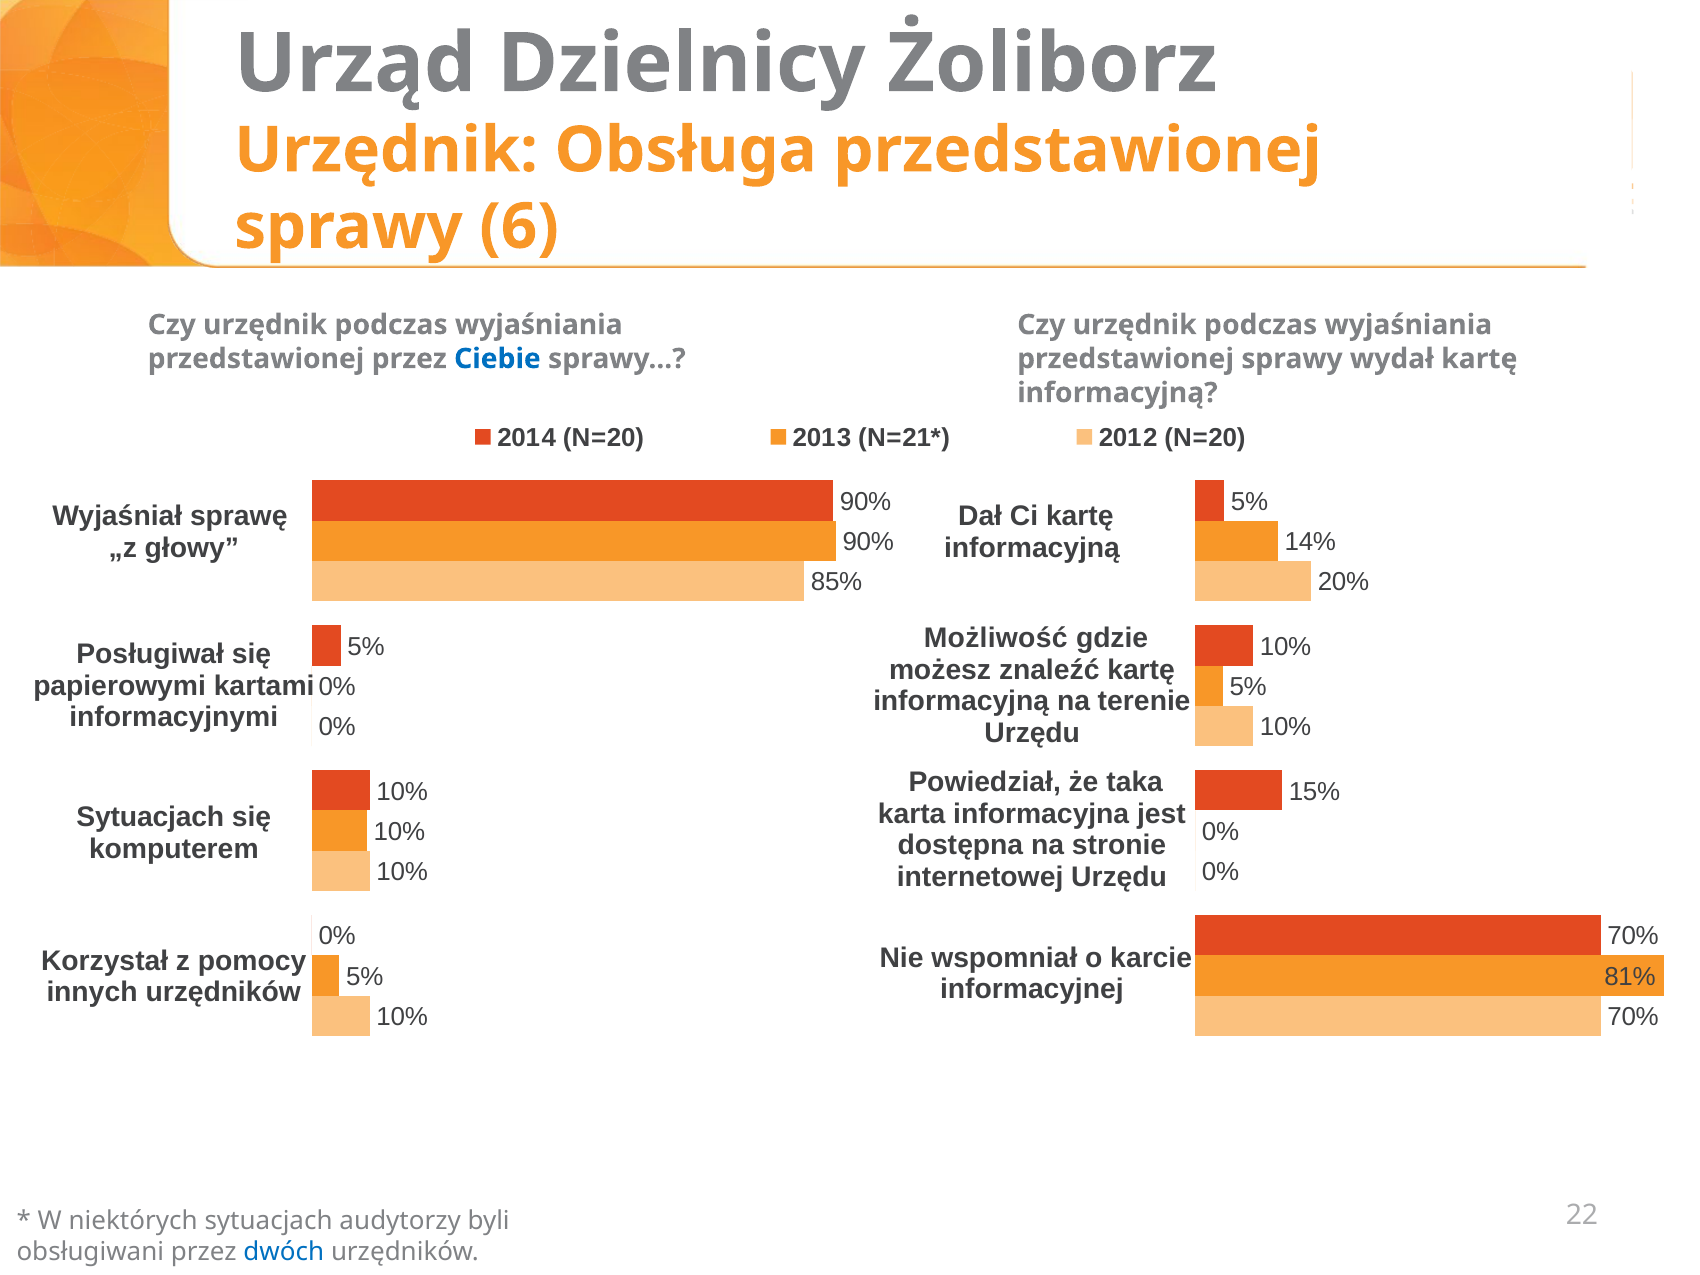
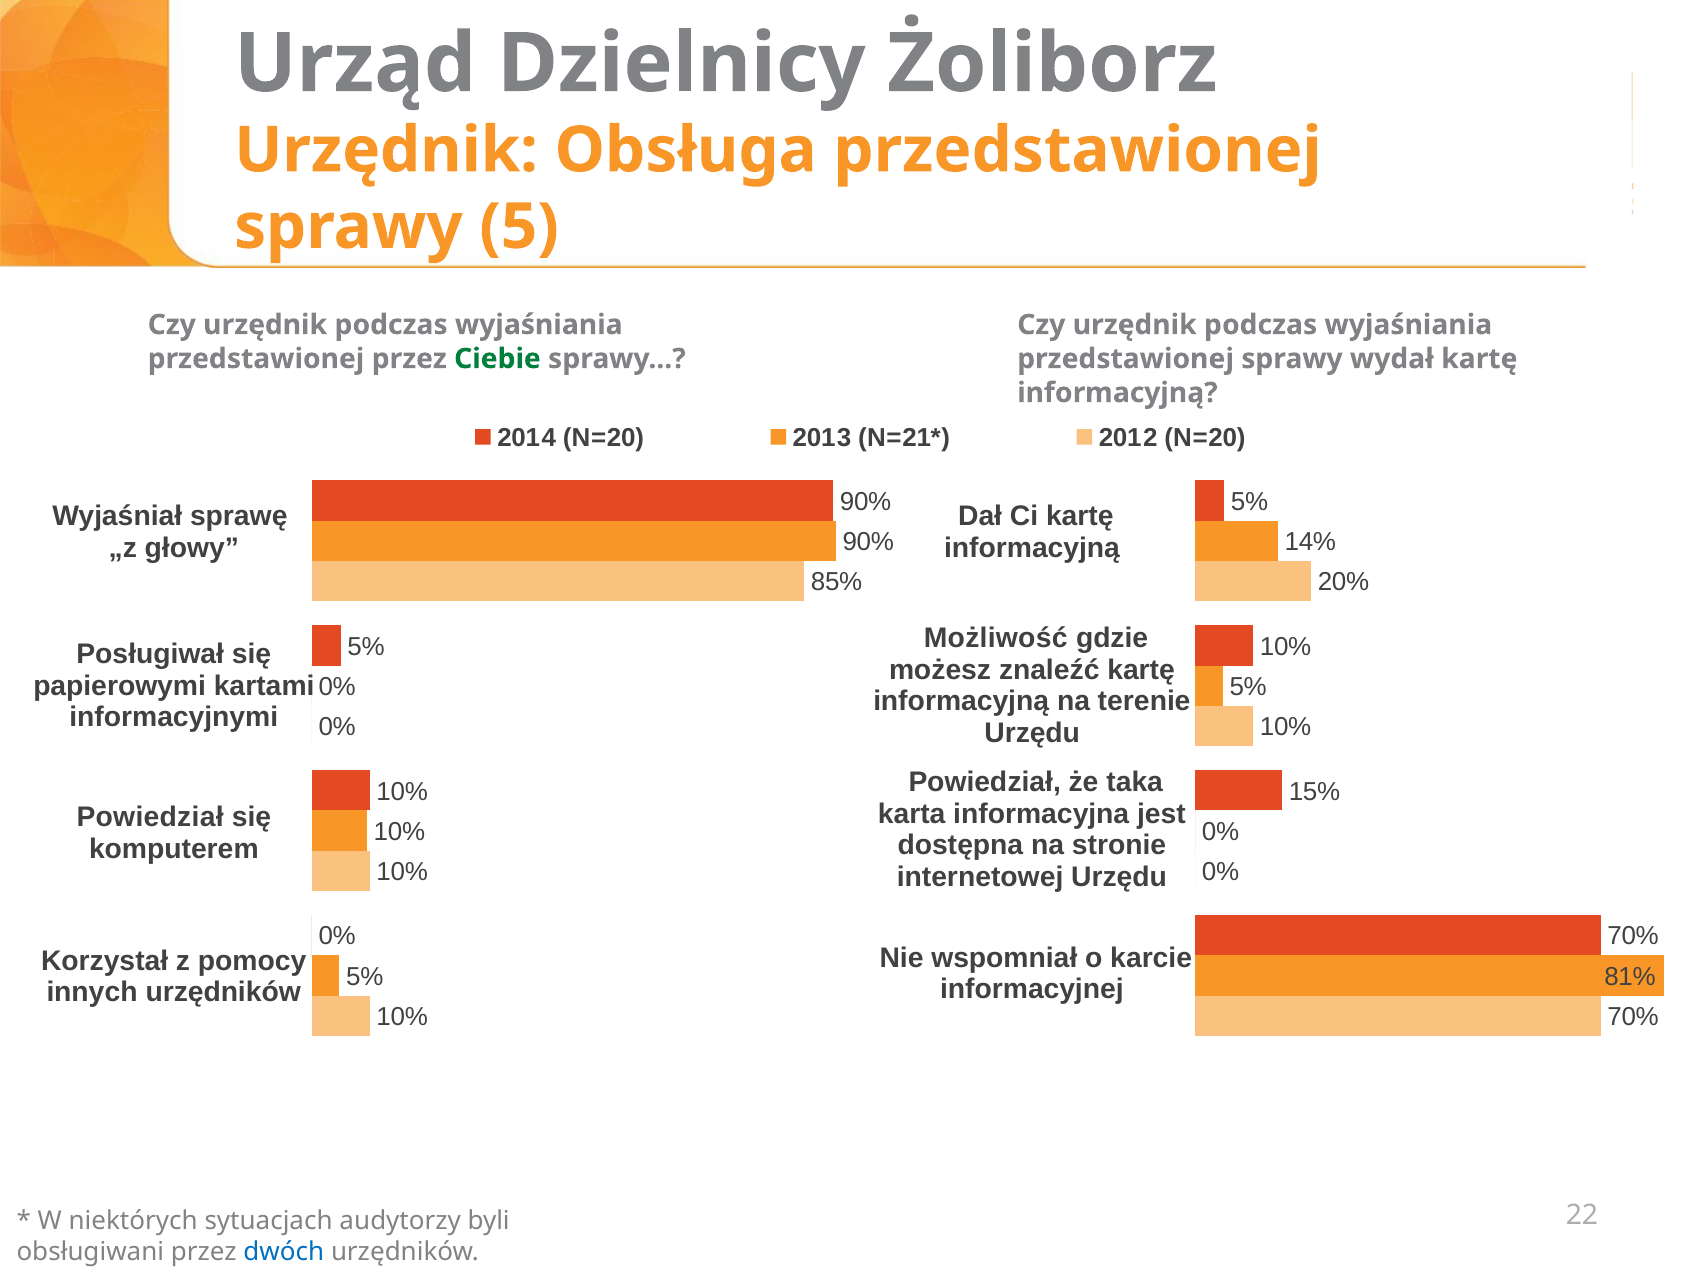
6: 6 -> 5
Ciebie colour: blue -> green
Sytuacjach at (150, 817): Sytuacjach -> Powiedział
